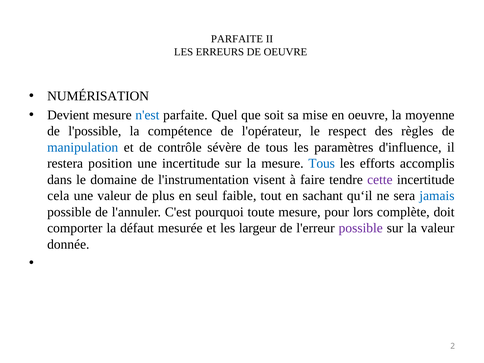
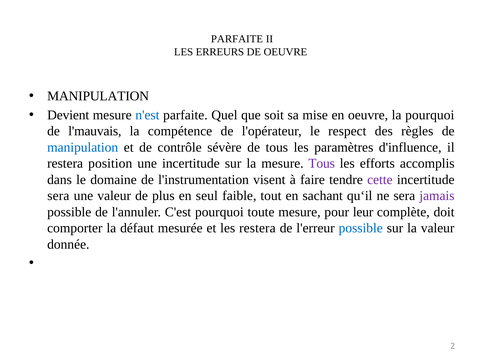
NUMÉRISATION at (98, 96): NUMÉRISATION -> MANIPULATION
la moyenne: moyenne -> pourquoi
l'possible: l'possible -> l'mauvais
Tous at (322, 163) colour: blue -> purple
cela at (58, 196): cela -> sera
jamais colour: blue -> purple
lors: lors -> leur
les largeur: largeur -> restera
possible at (361, 228) colour: purple -> blue
